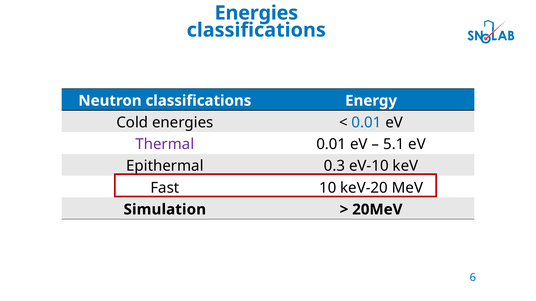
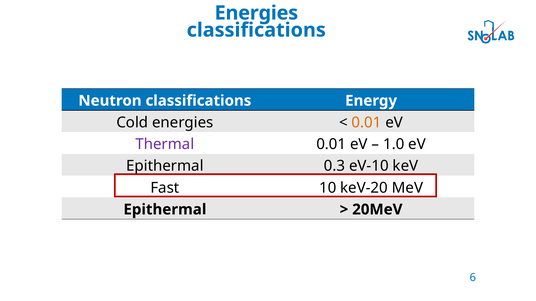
0.01 at (367, 123) colour: blue -> orange
5.1: 5.1 -> 1.0
Simulation at (165, 210): Simulation -> Epithermal
